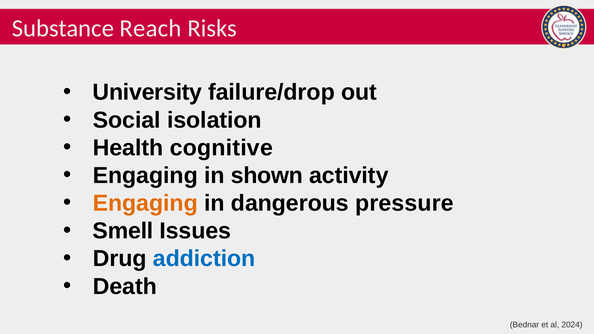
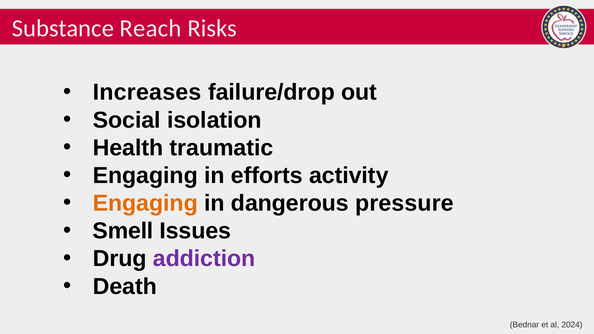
University: University -> Increases
cognitive: cognitive -> traumatic
shown: shown -> efforts
addiction colour: blue -> purple
